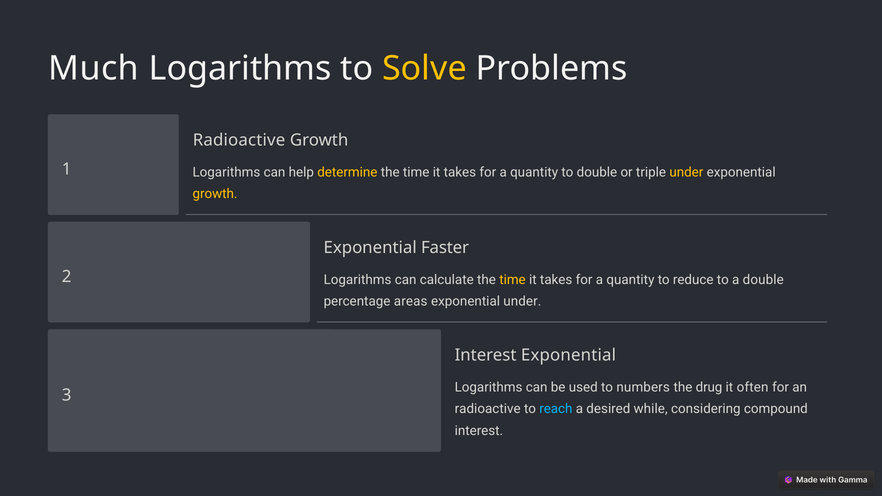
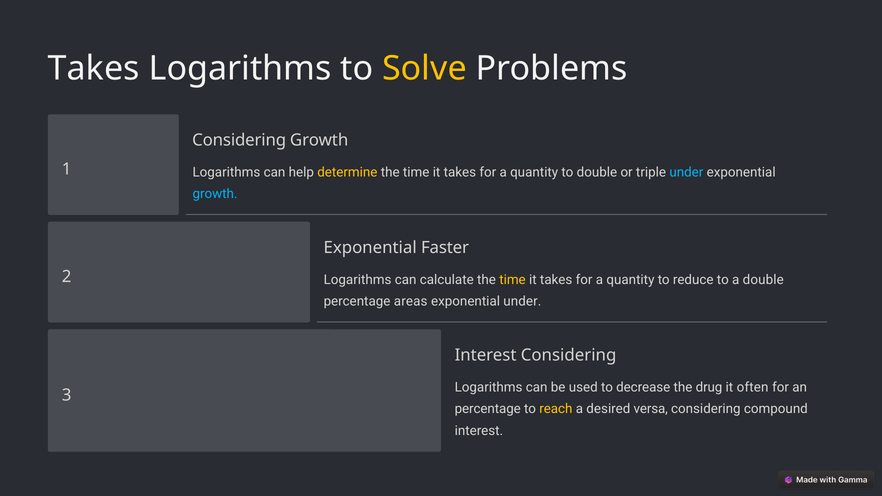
Much at (94, 69): Much -> Takes
Radioactive at (239, 140): Radioactive -> Considering
under at (686, 172) colour: yellow -> light blue
growth at (215, 194) colour: yellow -> light blue
Interest Exponential: Exponential -> Considering
numbers: numbers -> decrease
radioactive at (488, 409): radioactive -> percentage
reach colour: light blue -> yellow
while: while -> versa
